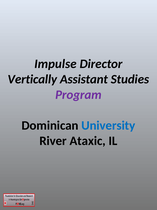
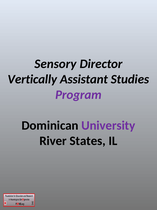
Impulse: Impulse -> Sensory
University colour: blue -> purple
Ataxic: Ataxic -> States
